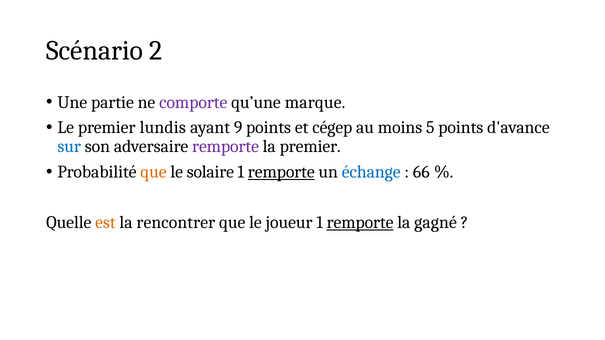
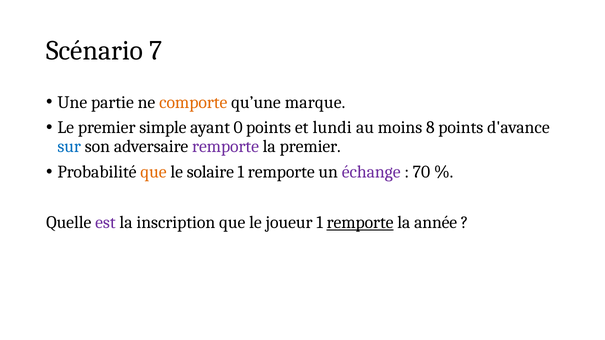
2: 2 -> 7
comporte colour: purple -> orange
lundis: lundis -> simple
9: 9 -> 0
cégep: cégep -> lundi
5: 5 -> 8
remporte at (281, 172) underline: present -> none
échange colour: blue -> purple
66: 66 -> 70
est colour: orange -> purple
rencontrer: rencontrer -> inscription
gagné: gagné -> année
